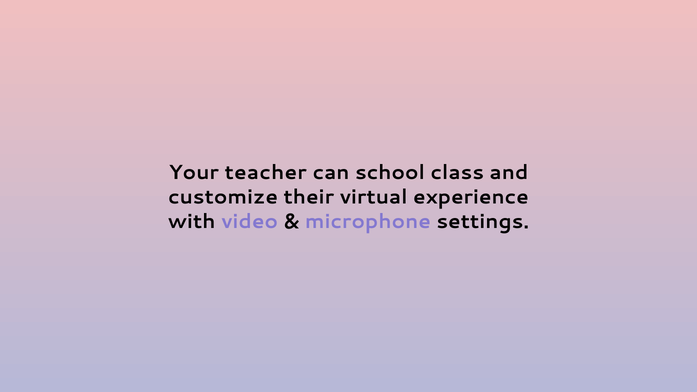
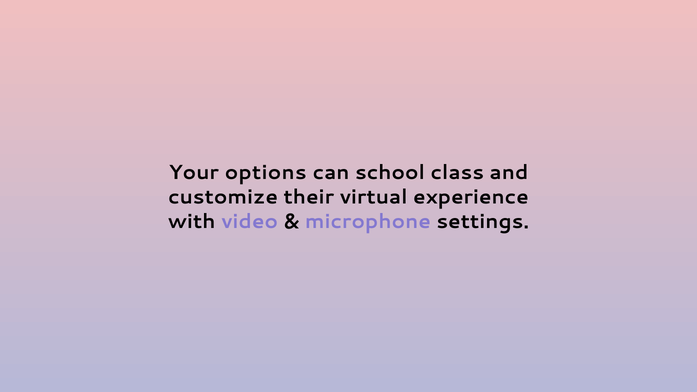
teacher: teacher -> options
